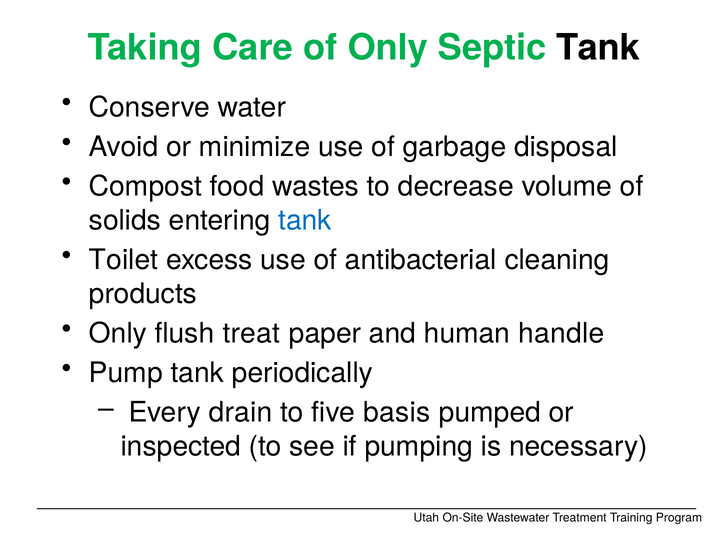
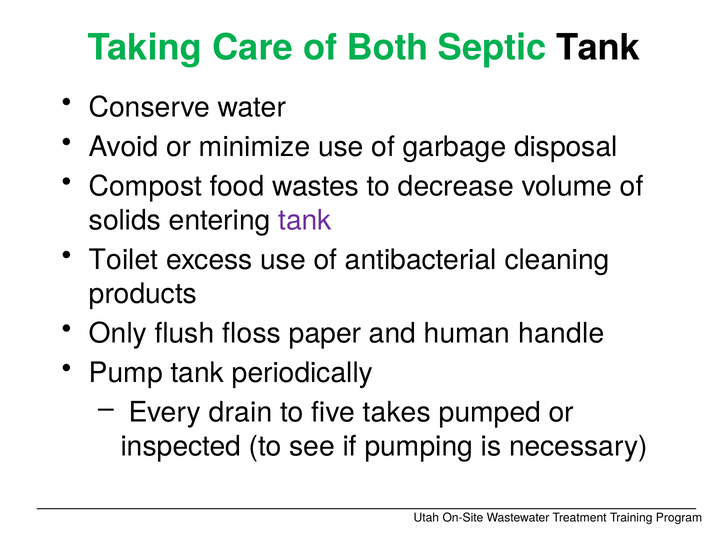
of Only: Only -> Both
tank at (305, 220) colour: blue -> purple
treat: treat -> floss
basis: basis -> takes
